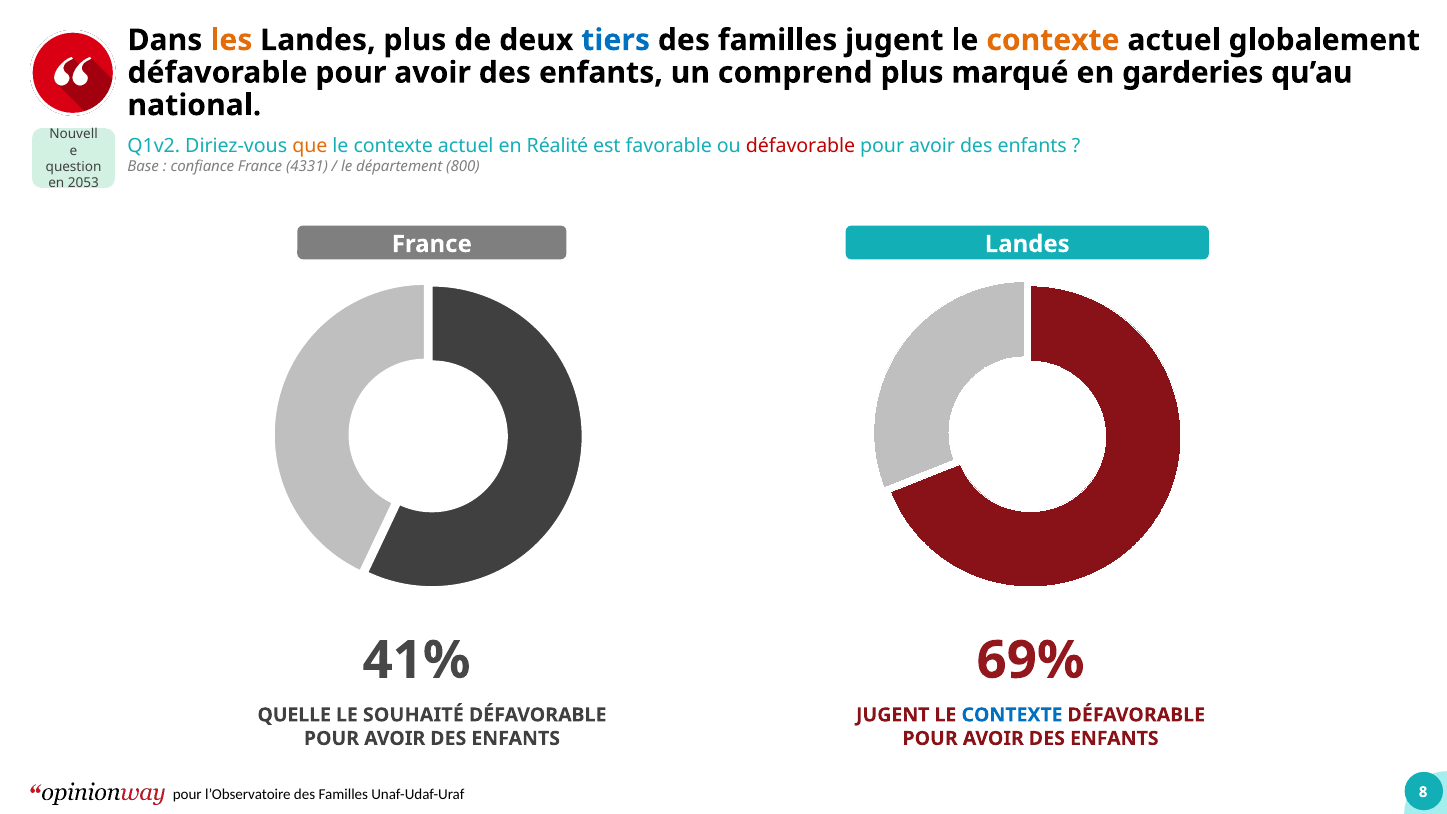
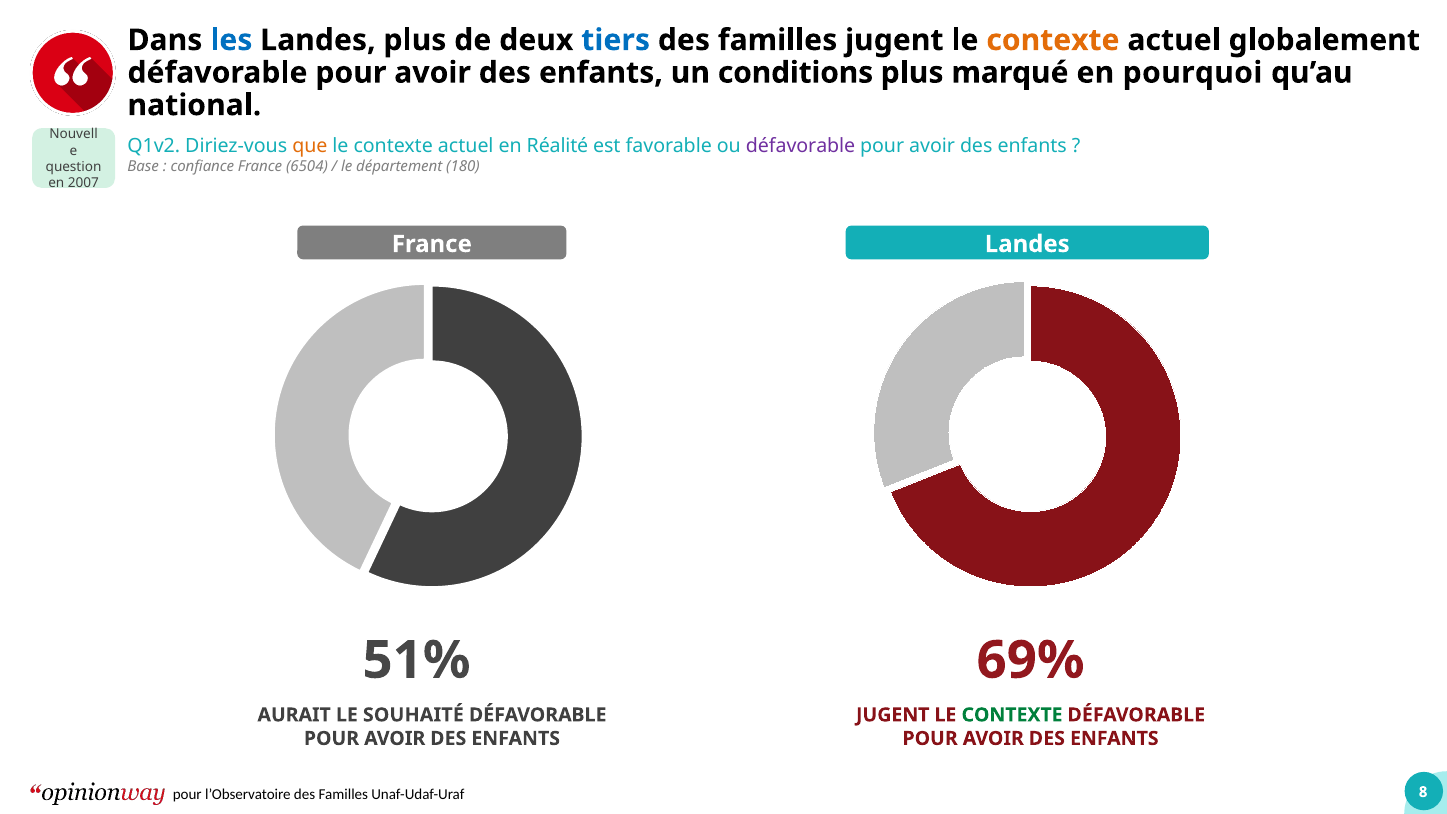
les colour: orange -> blue
comprend: comprend -> conditions
garderies: garderies -> pourquoi
défavorable at (801, 146) colour: red -> purple
4331: 4331 -> 6504
800: 800 -> 180
2053: 2053 -> 2007
41%: 41% -> 51%
QUELLE: QUELLE -> AURAIT
CONTEXTE at (1012, 715) colour: blue -> green
